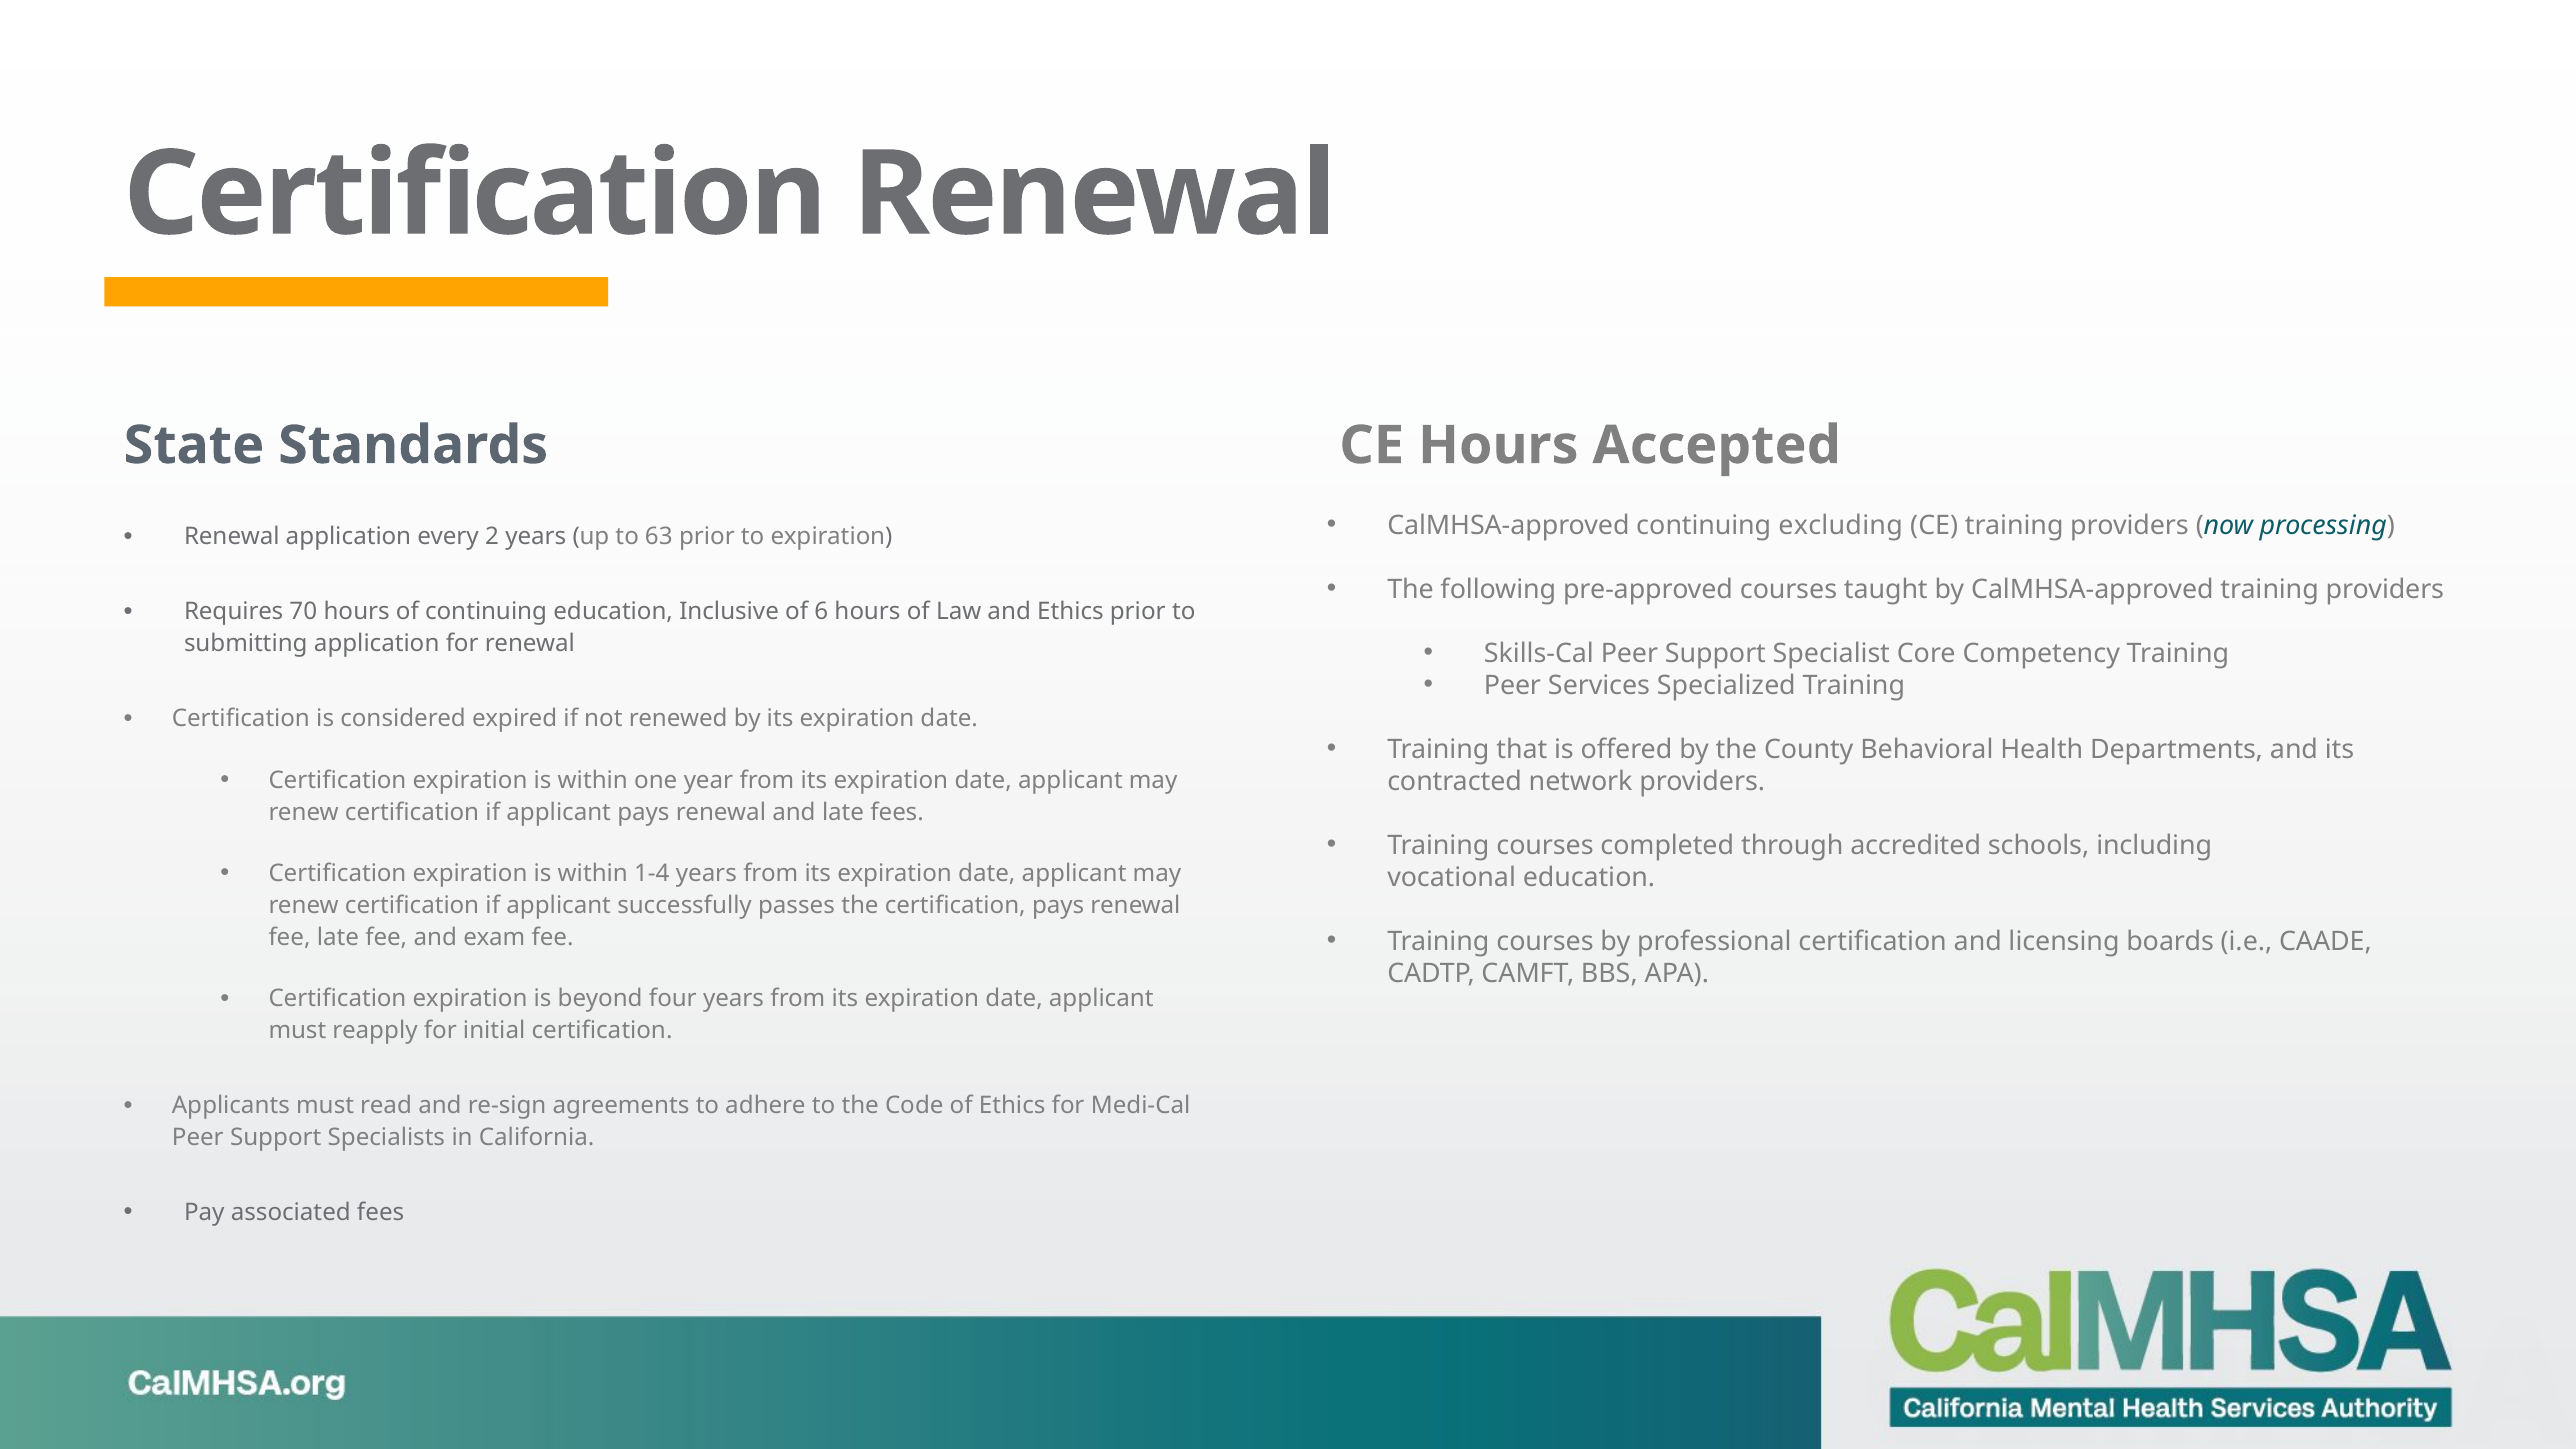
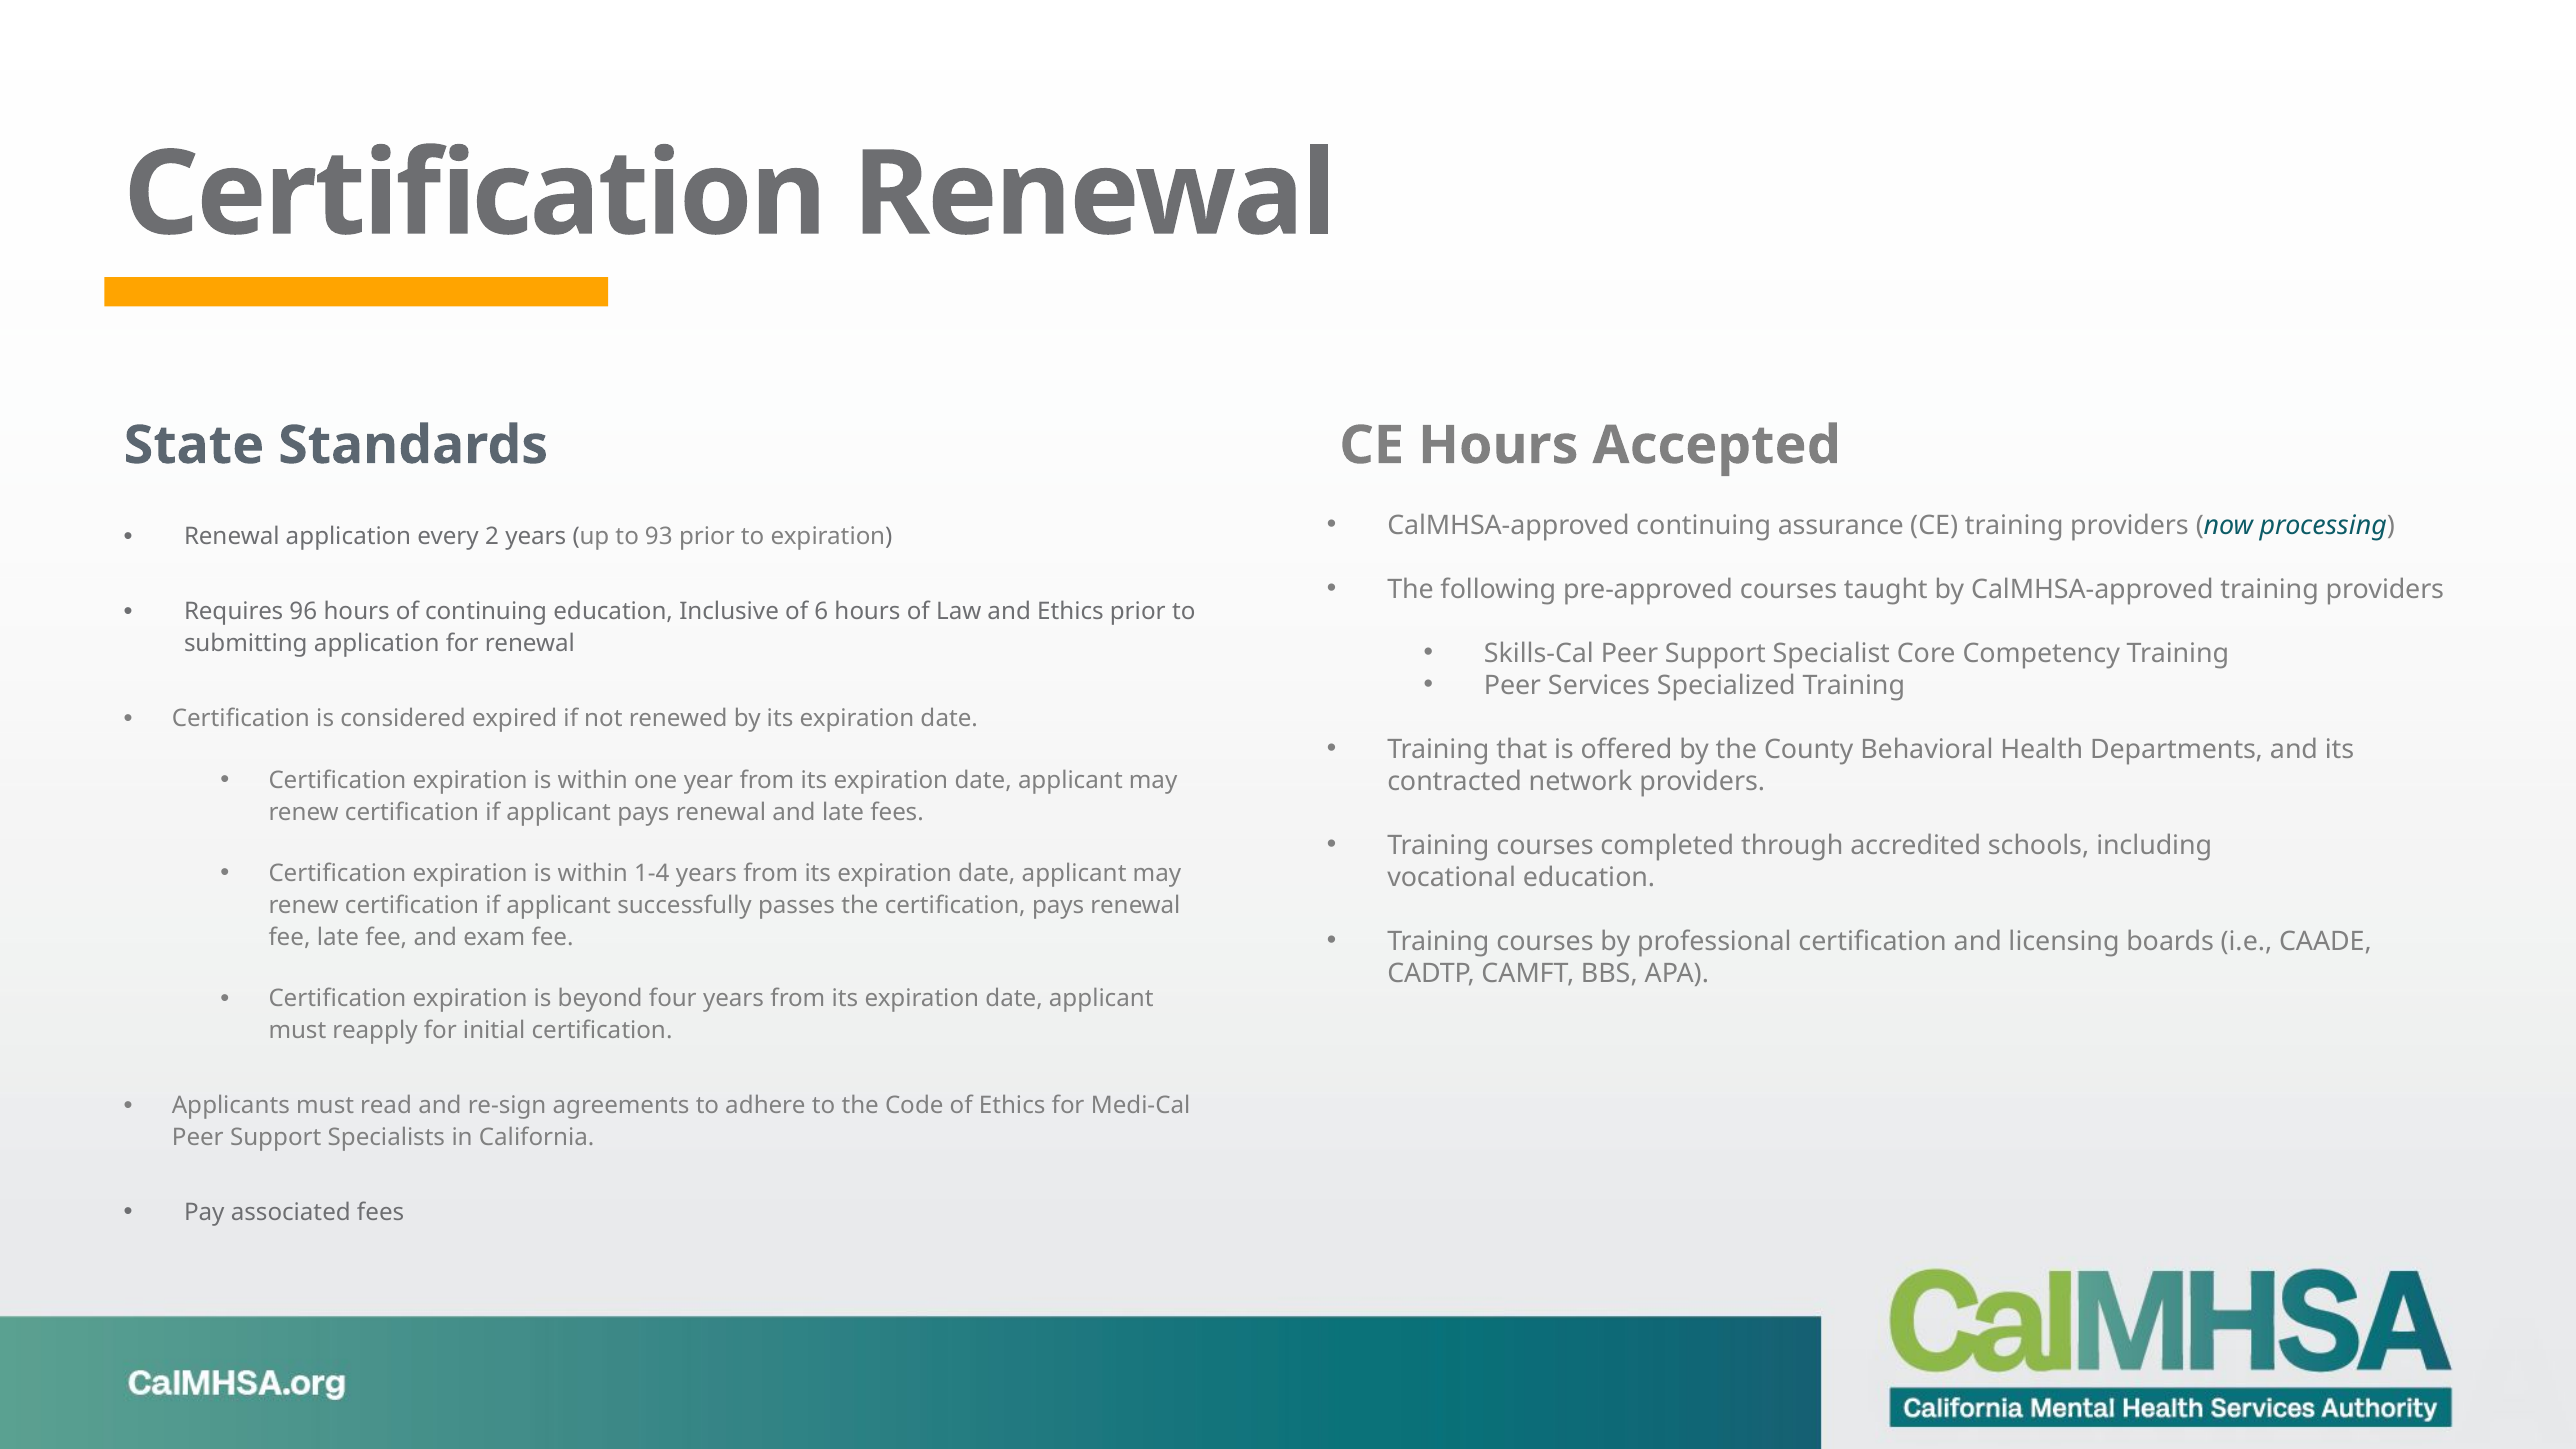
excluding: excluding -> assurance
63: 63 -> 93
70: 70 -> 96
